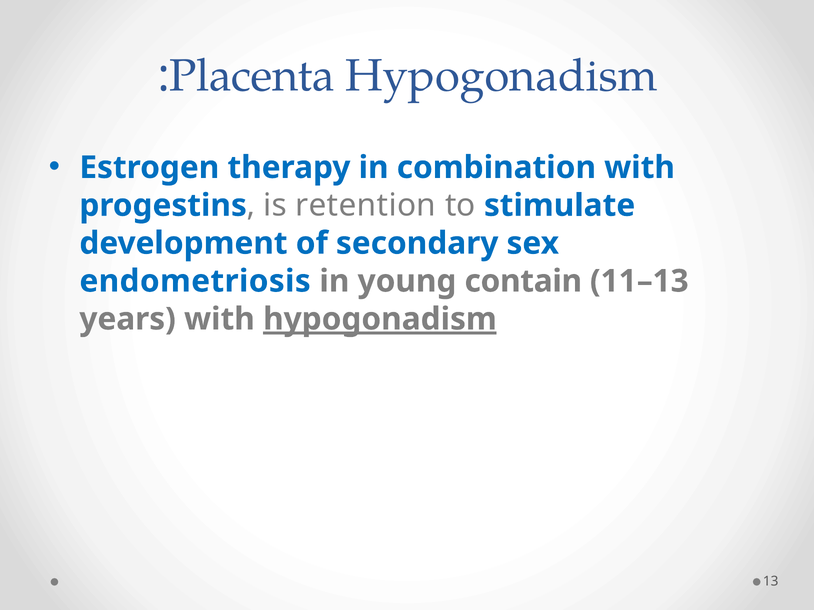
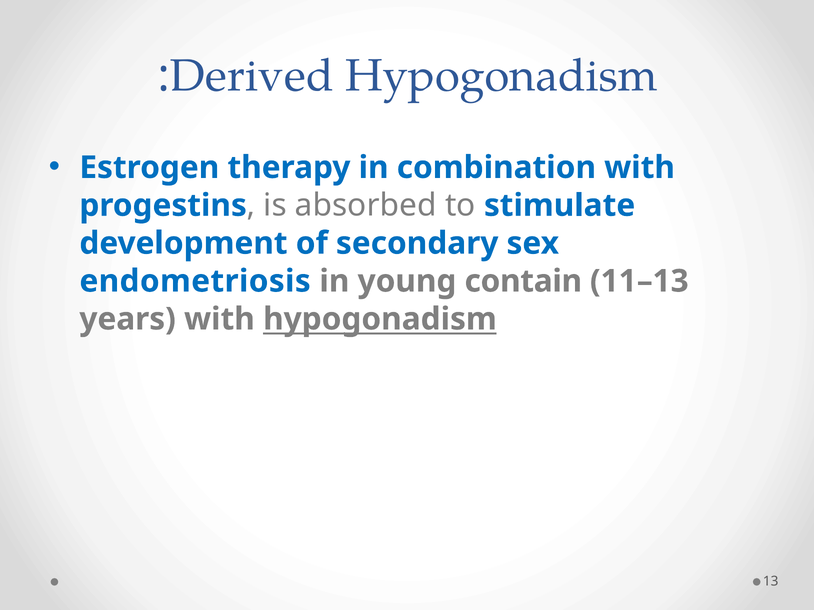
Placenta: Placenta -> Derived
retention: retention -> absorbed
hypogonadism at (380, 319) underline: present -> none
